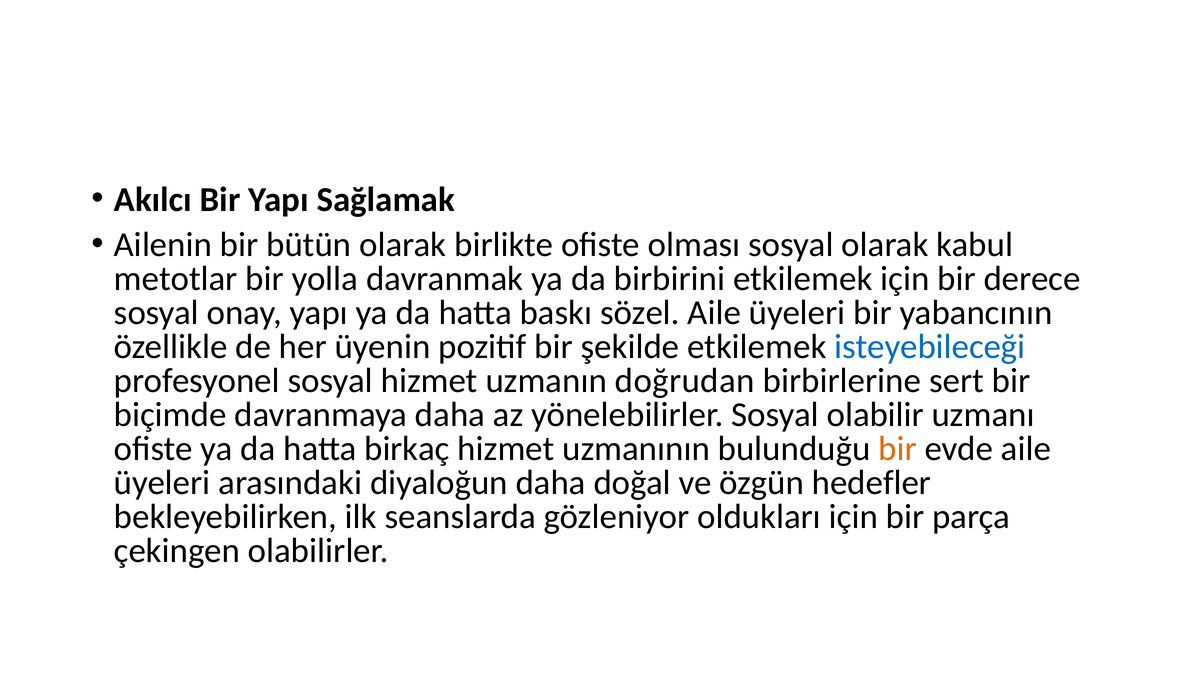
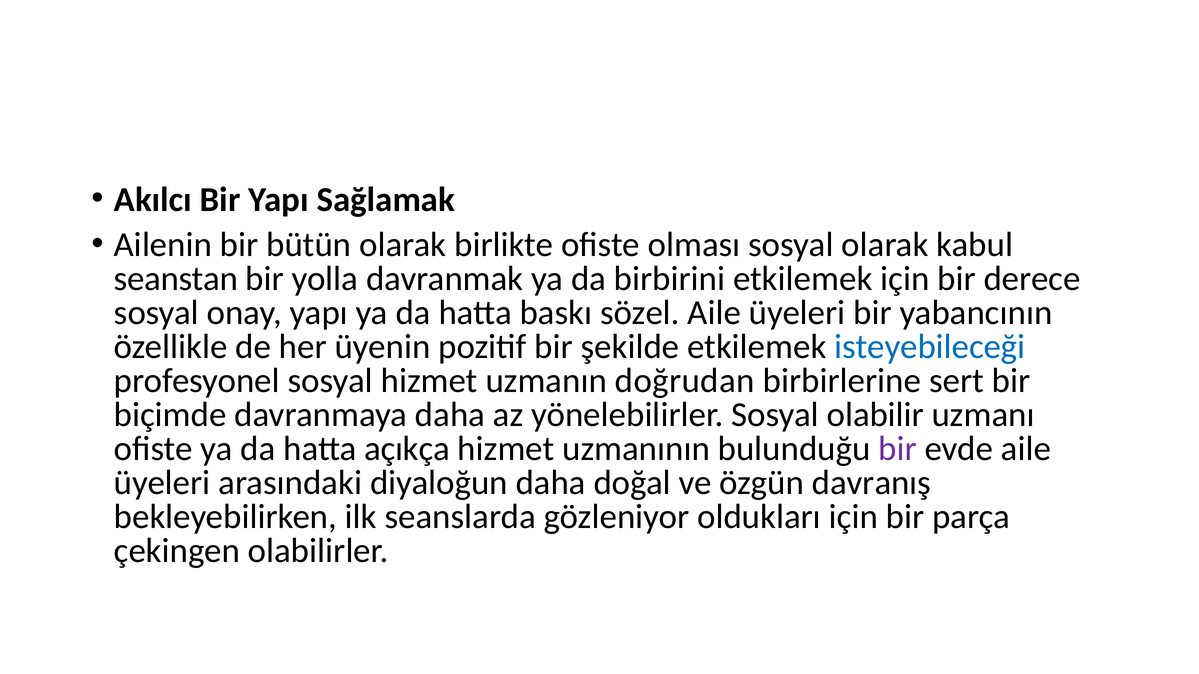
metotlar: metotlar -> seanstan
birkaç: birkaç -> açıkça
bir at (898, 449) colour: orange -> purple
hedefler: hedefler -> davranış
